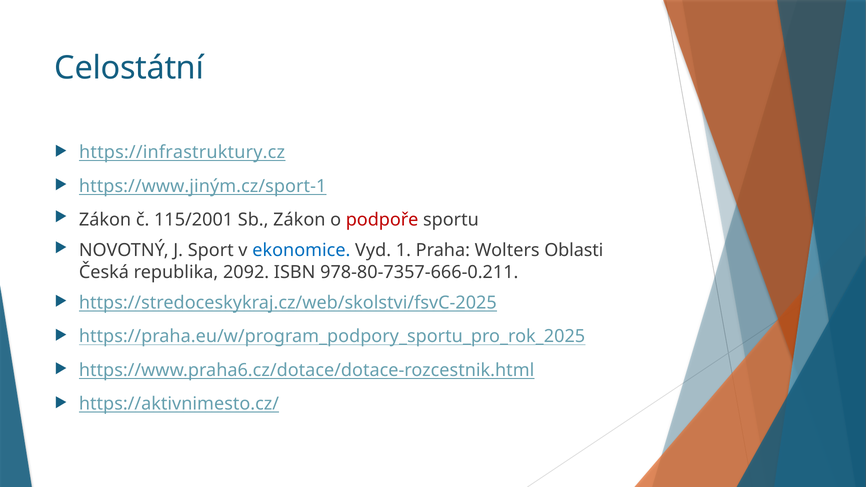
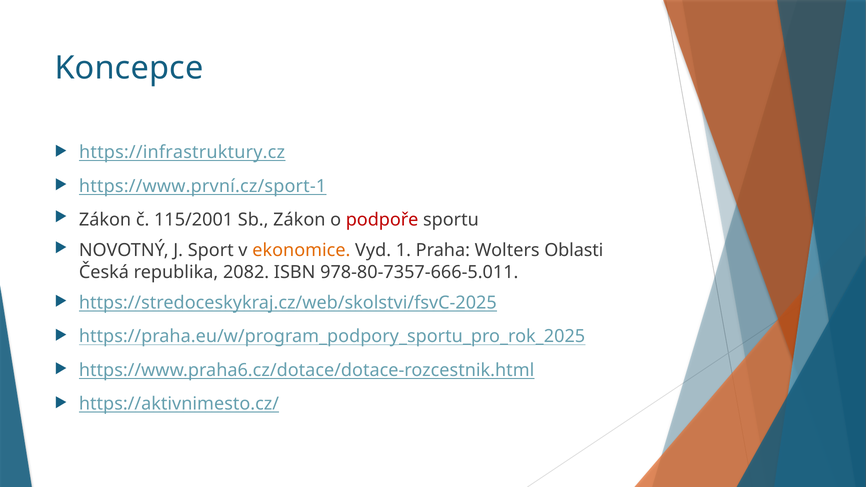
Celostátní: Celostátní -> Koncepce
https://www.jiným.cz/sport-1: https://www.jiným.cz/sport-1 -> https://www.první.cz/sport-1
ekonomice colour: blue -> orange
2092: 2092 -> 2082
978-80-7357-666-0.211: 978-80-7357-666-0.211 -> 978-80-7357-666-5.011
